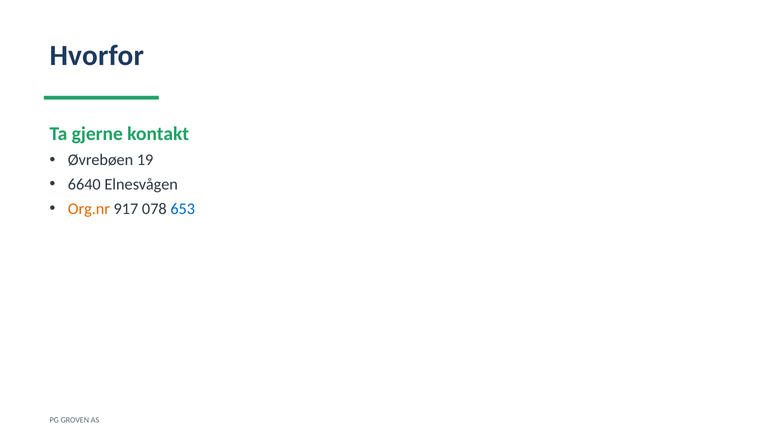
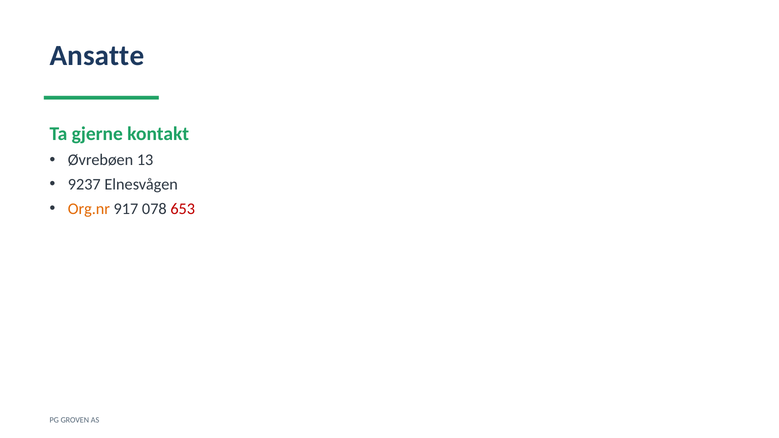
Hvorfor: Hvorfor -> Ansatte
19: 19 -> 13
6640: 6640 -> 9237
653 colour: blue -> red
